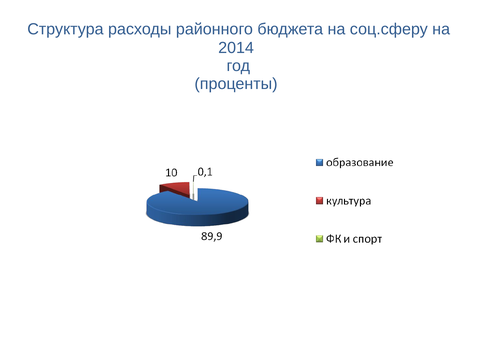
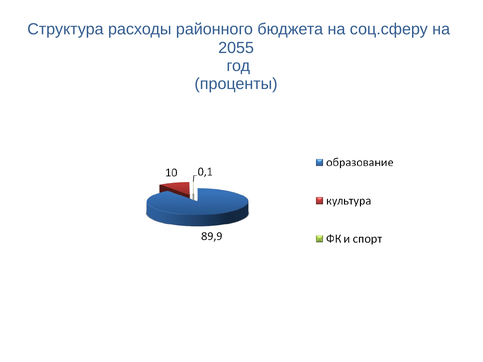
2014: 2014 -> 2055
